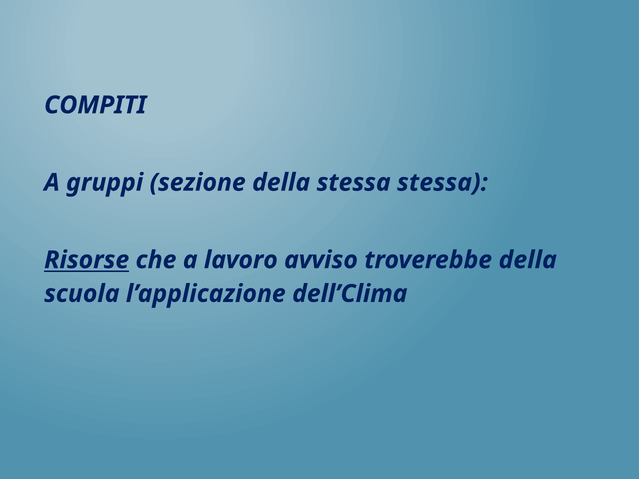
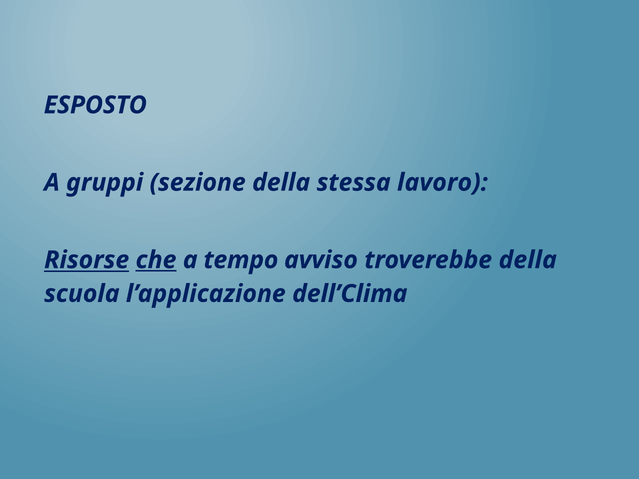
COMPITI: COMPITI -> ESPOSTO
stessa stessa: stessa -> lavoro
che underline: none -> present
lavoro: lavoro -> tempo
